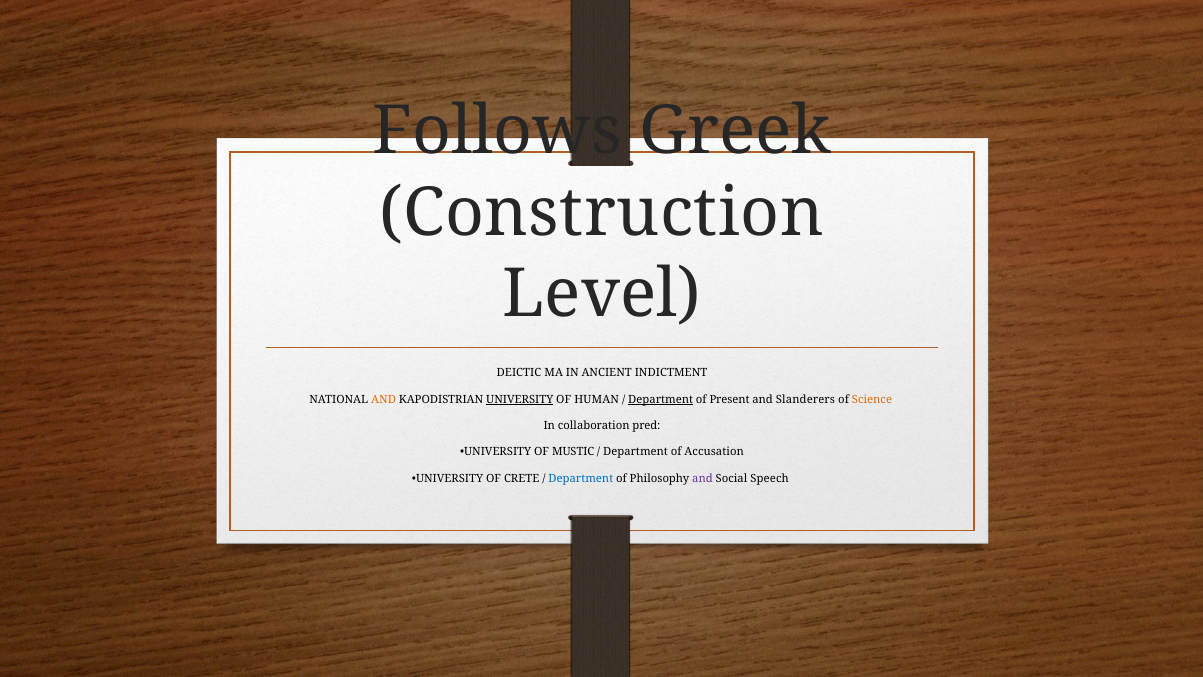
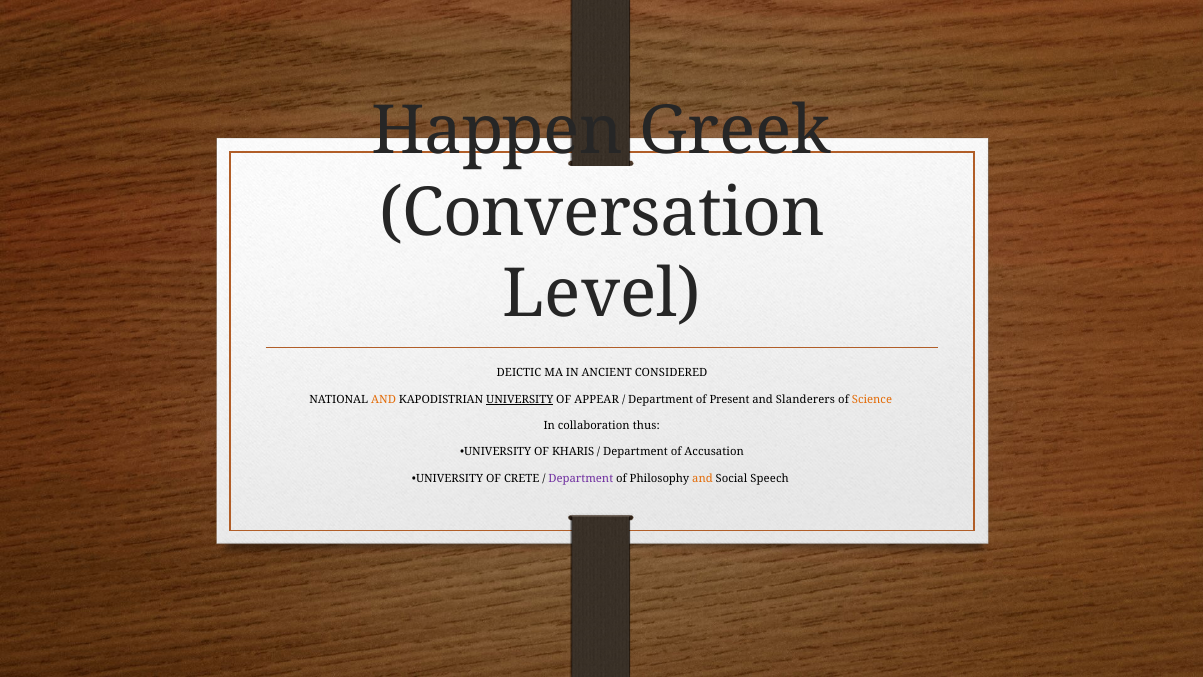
Follows: Follows -> Happen
Construction: Construction -> Conversation
INDICTMENT: INDICTMENT -> CONSIDERED
HUMAN: HUMAN -> APPEAR
Department at (661, 399) underline: present -> none
pred: pred -> thus
MUSTIC: MUSTIC -> KHARIS
Department at (581, 478) colour: blue -> purple
and at (702, 478) colour: purple -> orange
